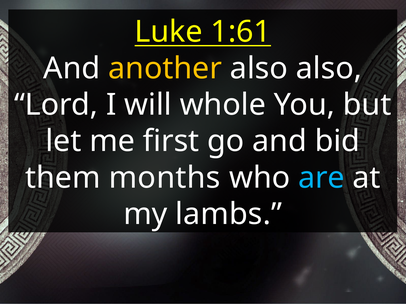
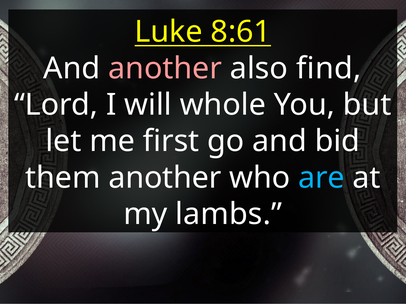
1:61: 1:61 -> 8:61
another at (165, 68) colour: yellow -> pink
also also: also -> find
them months: months -> another
